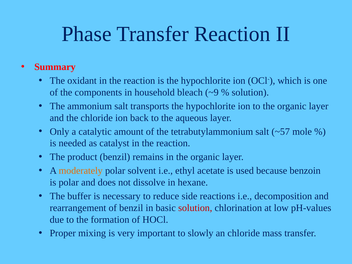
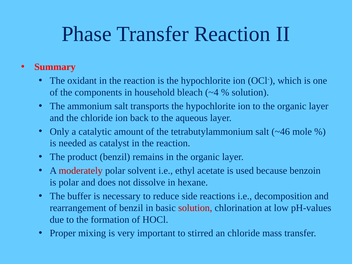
~9: ~9 -> ~4
~57: ~57 -> ~46
moderately colour: orange -> red
slowly: slowly -> stirred
